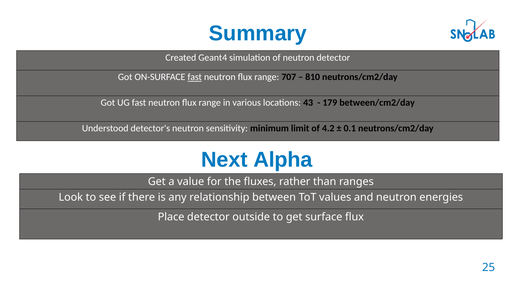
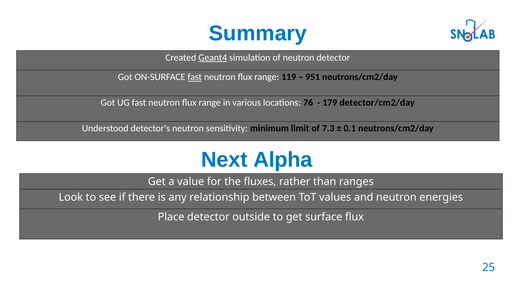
Geant4 underline: none -> present
707: 707 -> 119
810: 810 -> 951
43: 43 -> 76
between/cm2/day: between/cm2/day -> detector/cm2/day
4.2: 4.2 -> 7.3
